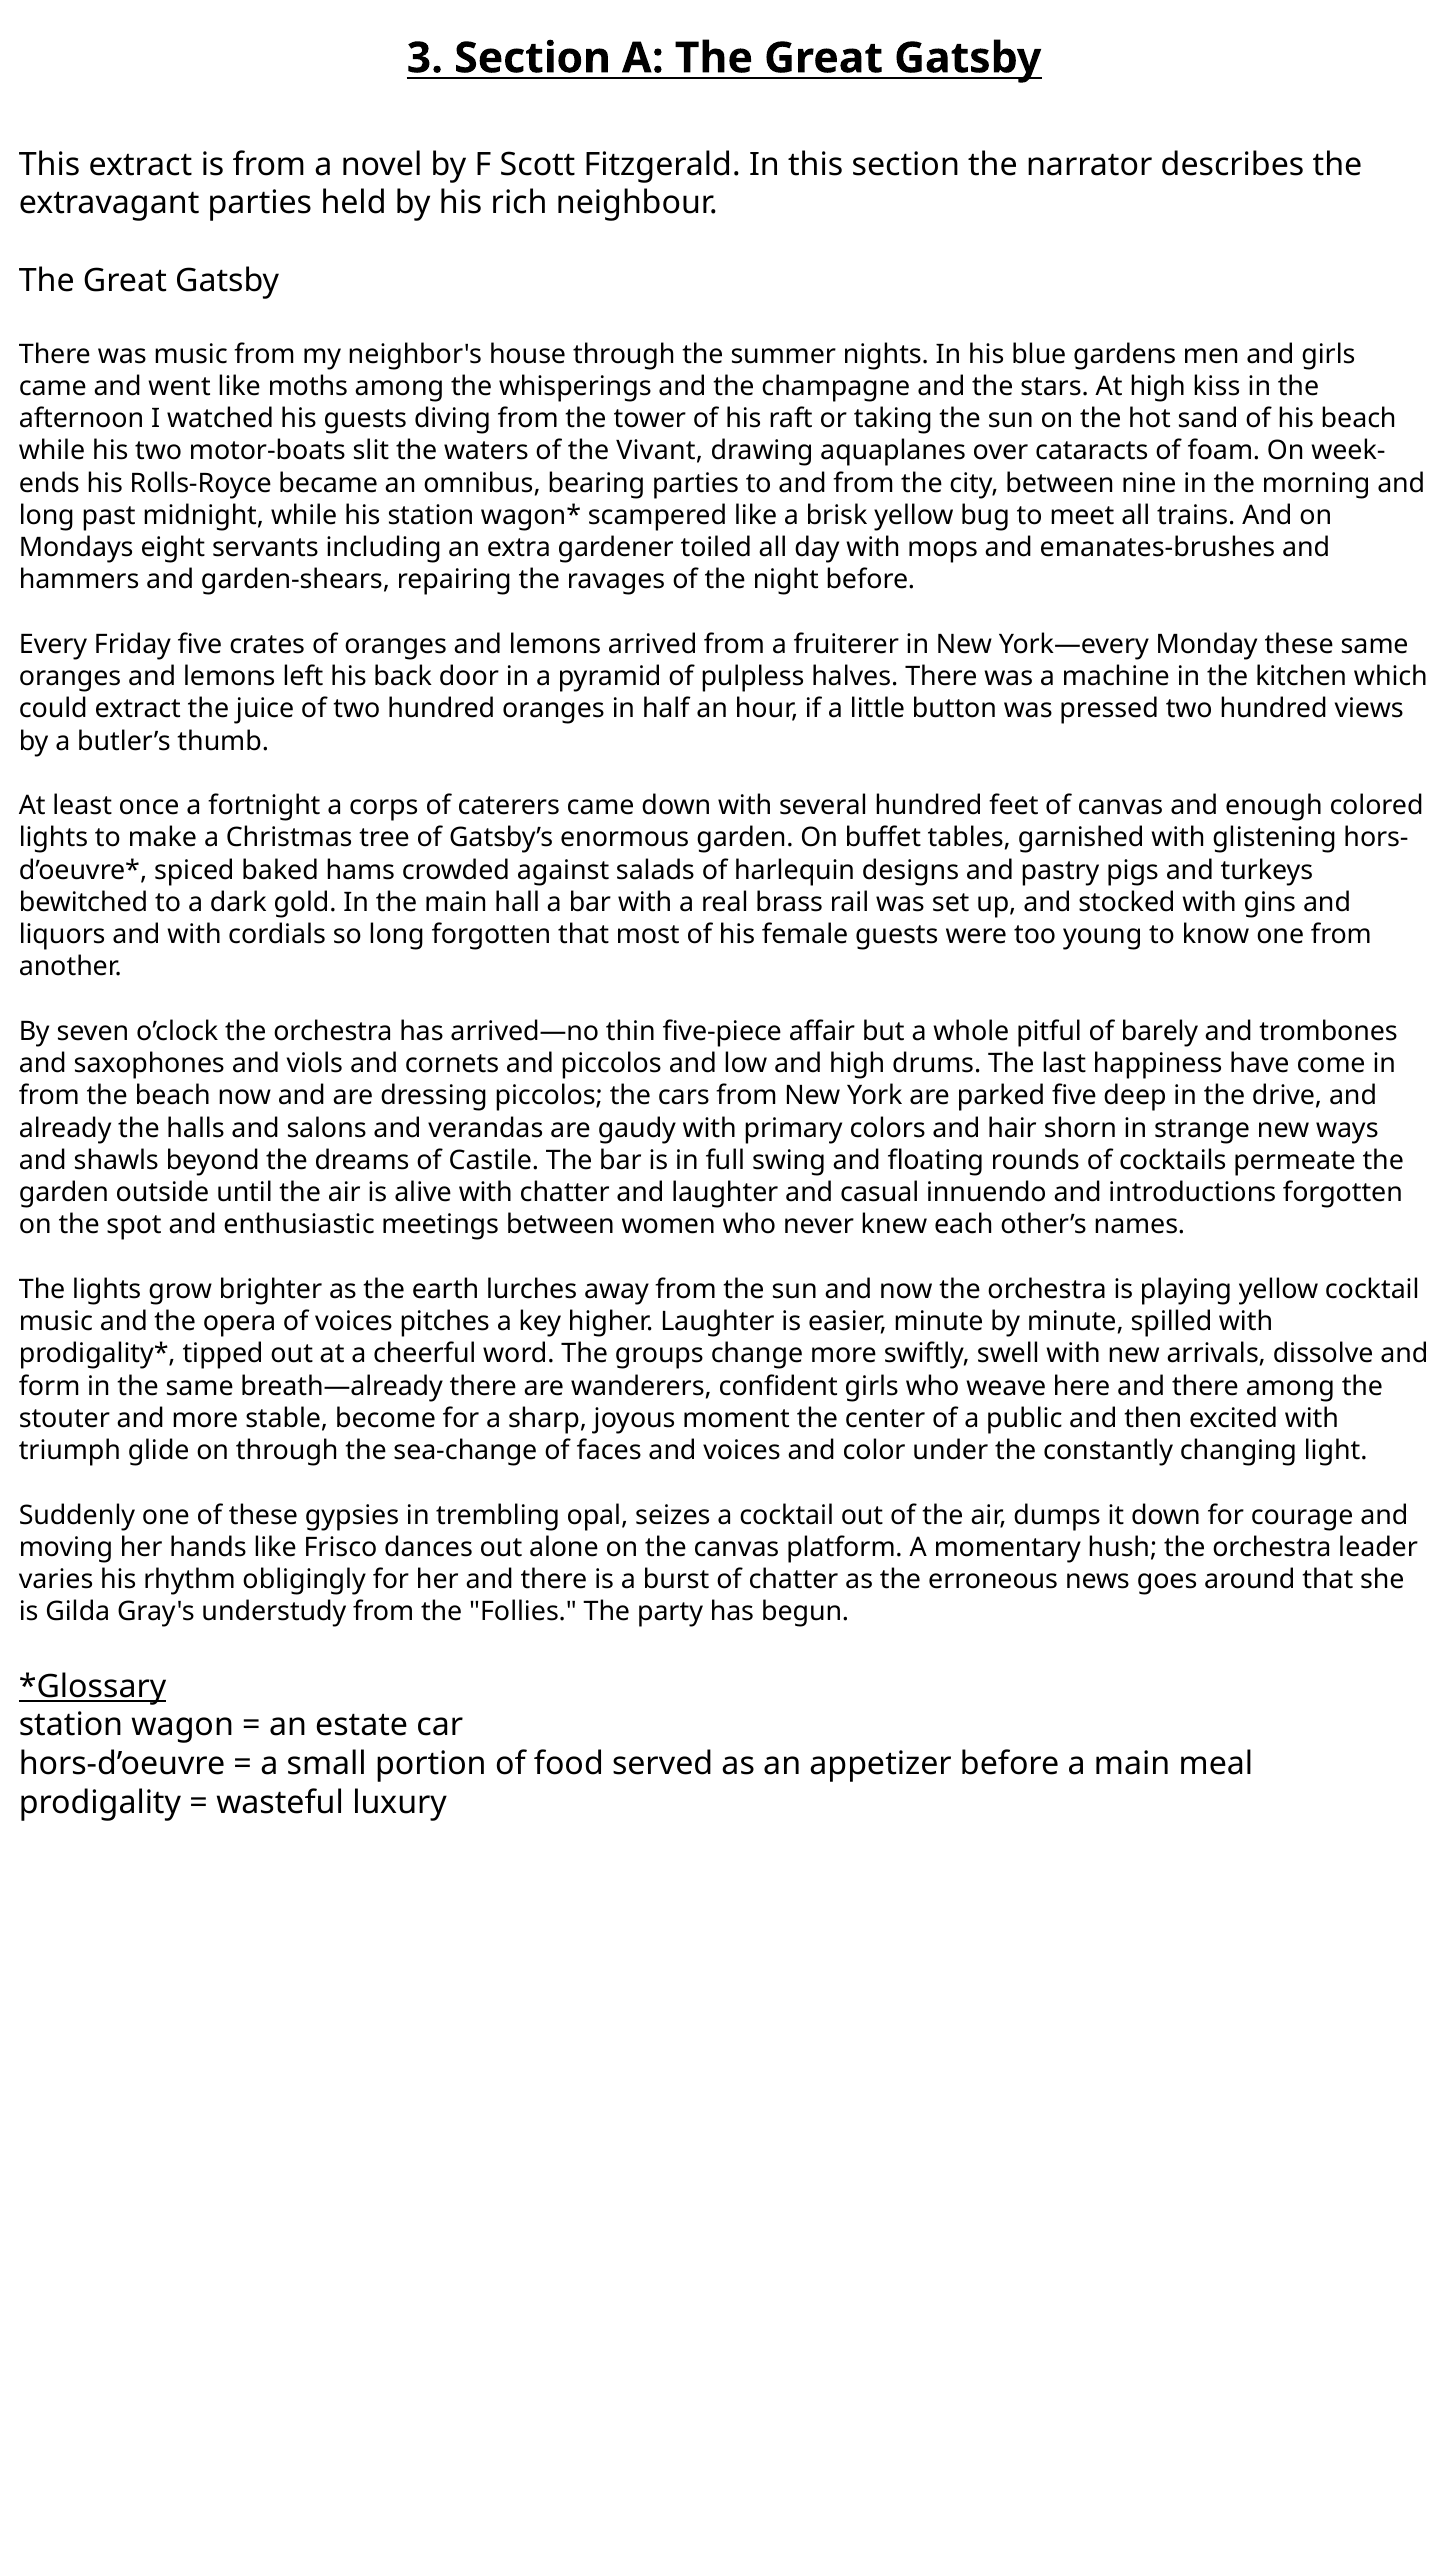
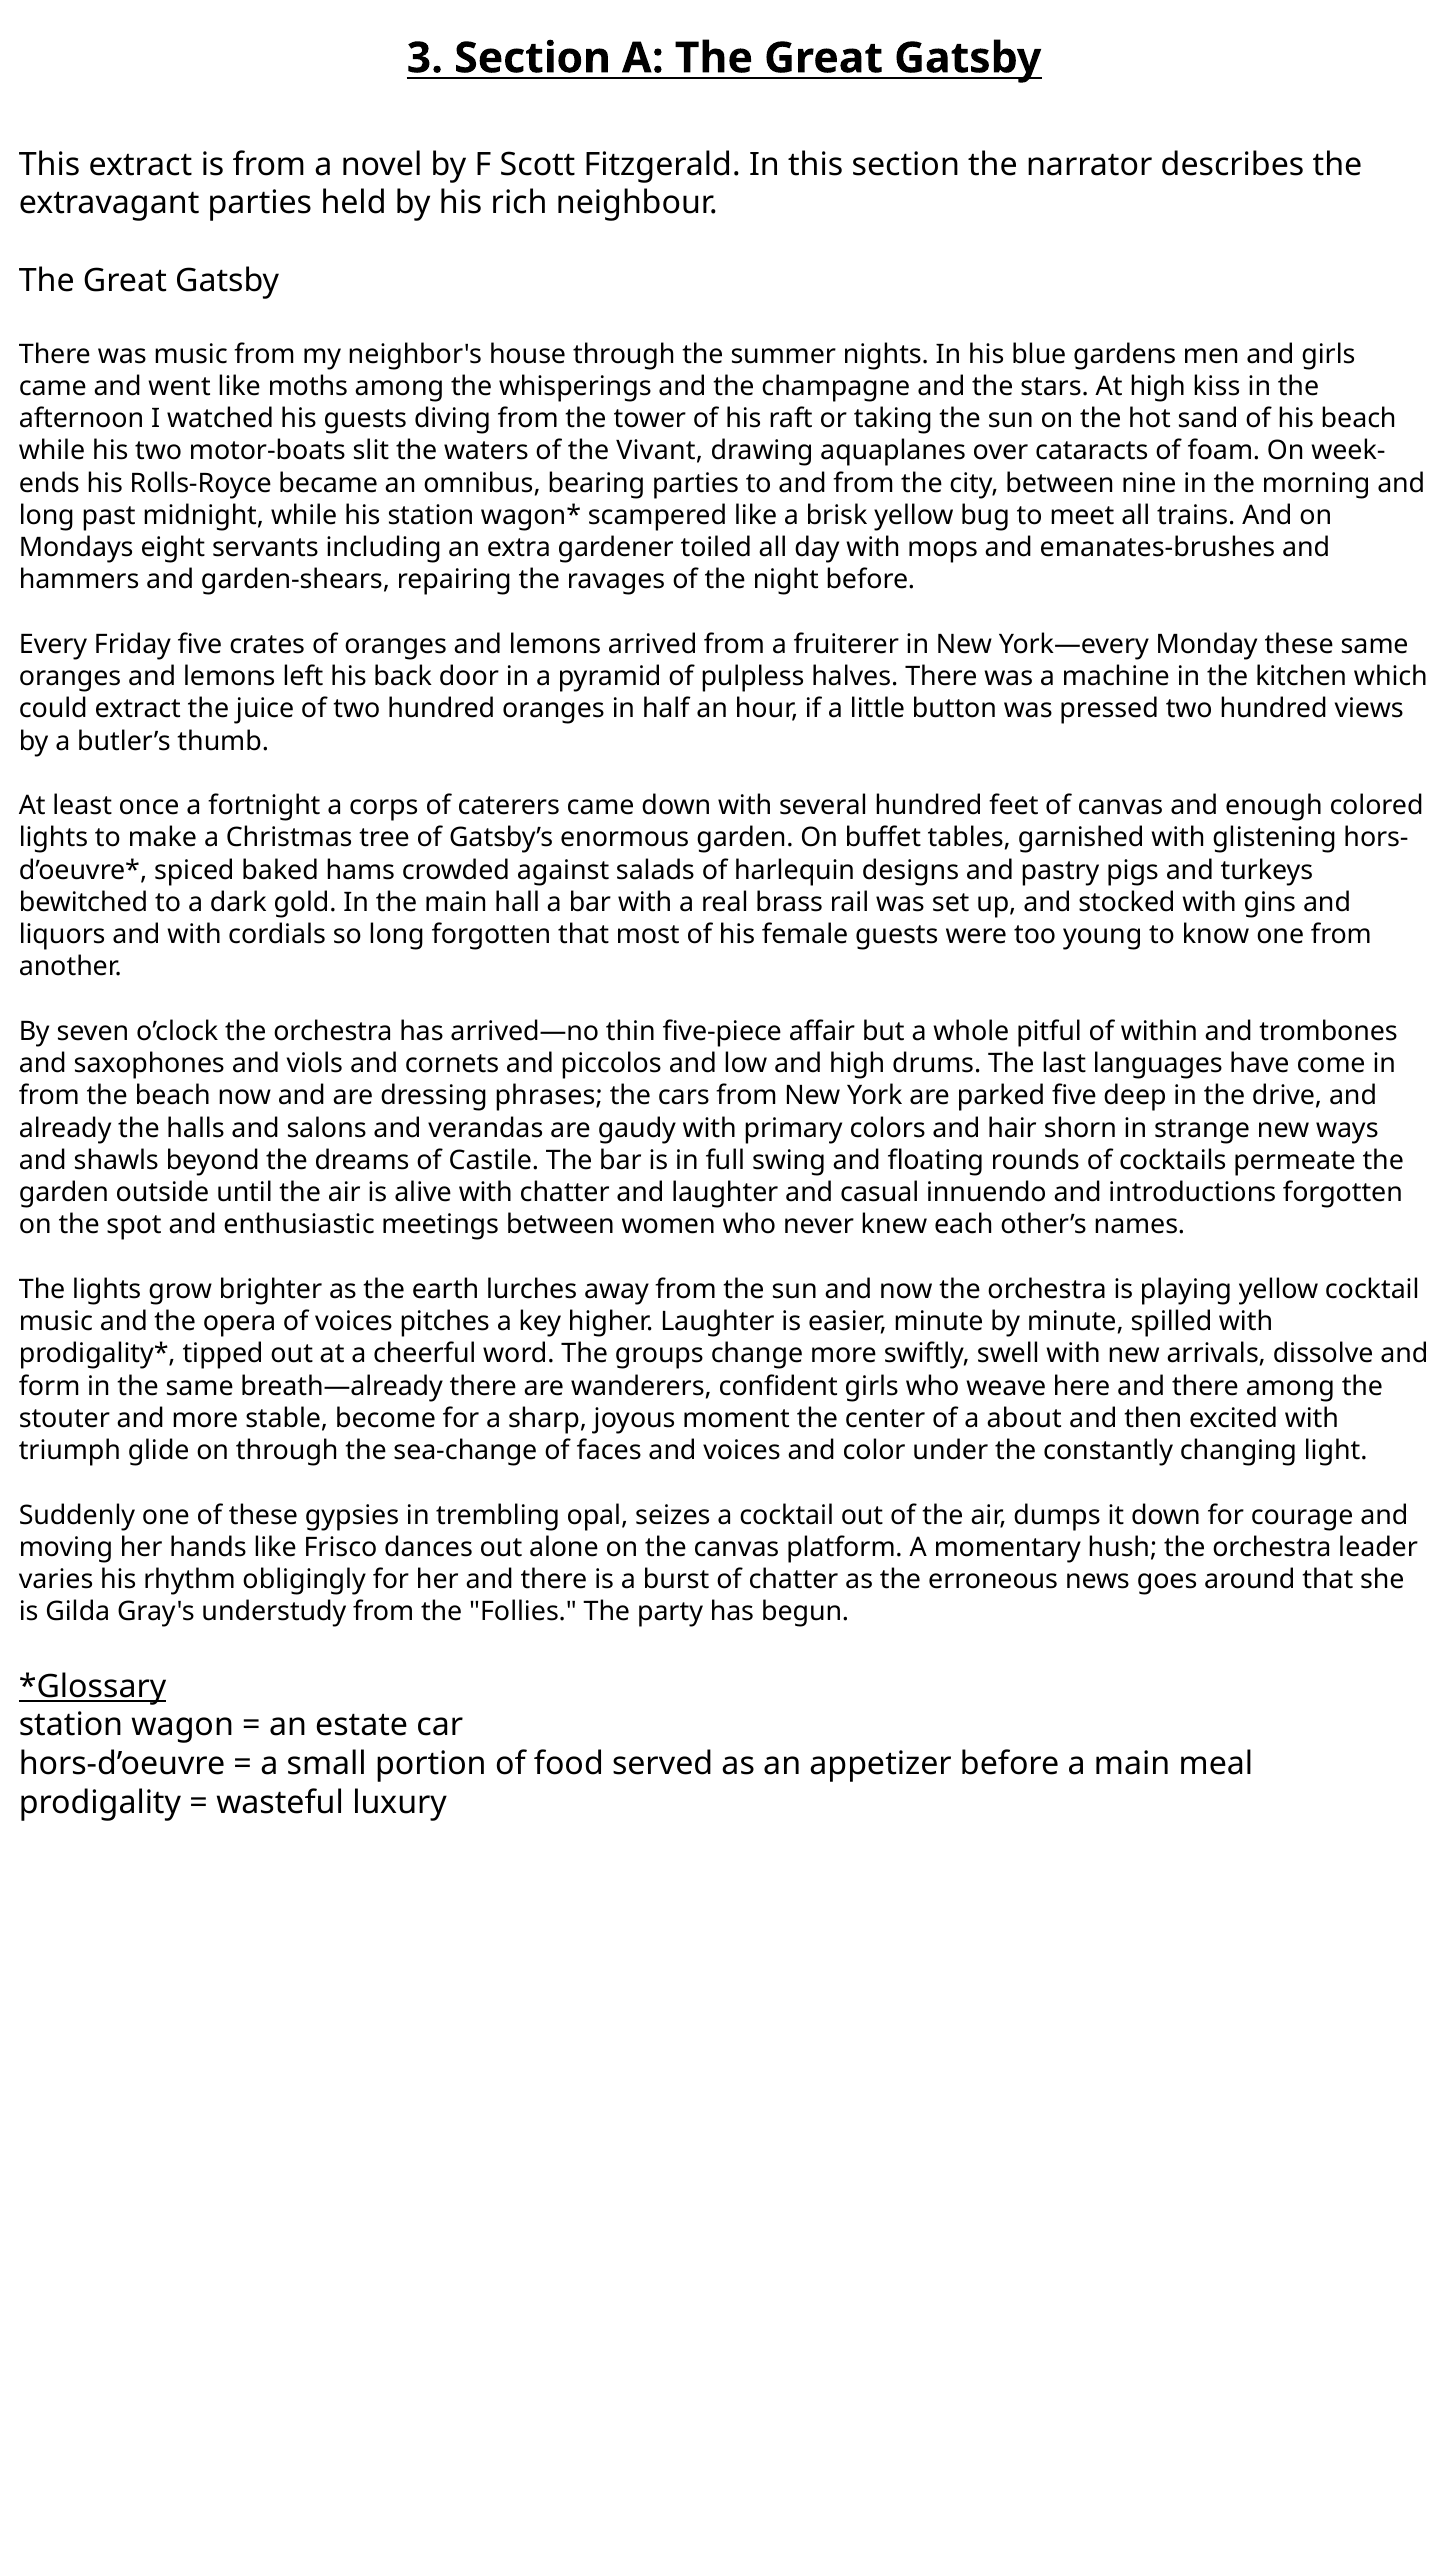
barely: barely -> within
happiness: happiness -> languages
dressing piccolos: piccolos -> phrases
public: public -> about
